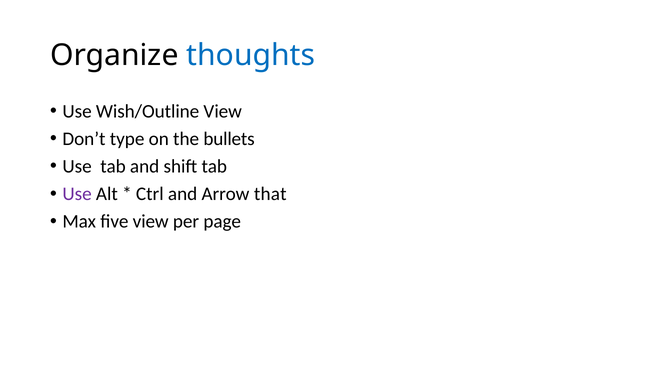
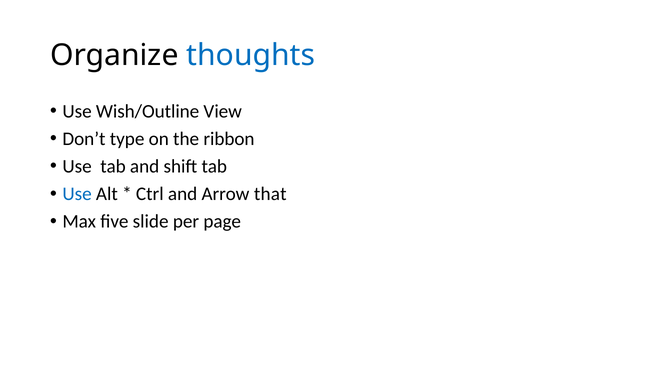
bullets: bullets -> ribbon
Use at (77, 194) colour: purple -> blue
five view: view -> slide
